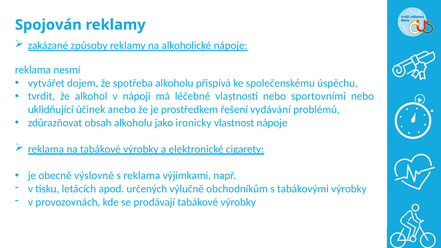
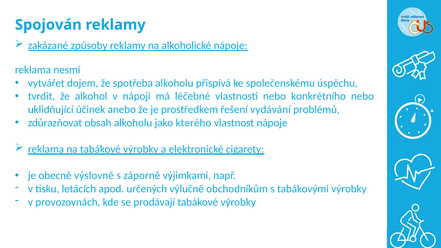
sportovními: sportovními -> konkrétního
ironicky: ironicky -> kterého
s reklama: reklama -> záporně
